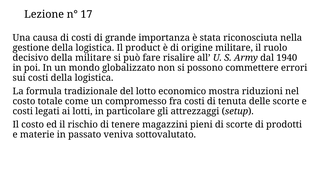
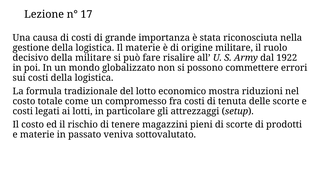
Il product: product -> materie
1940: 1940 -> 1922
